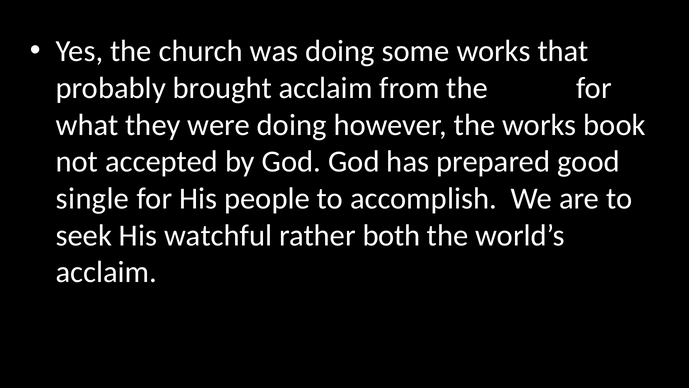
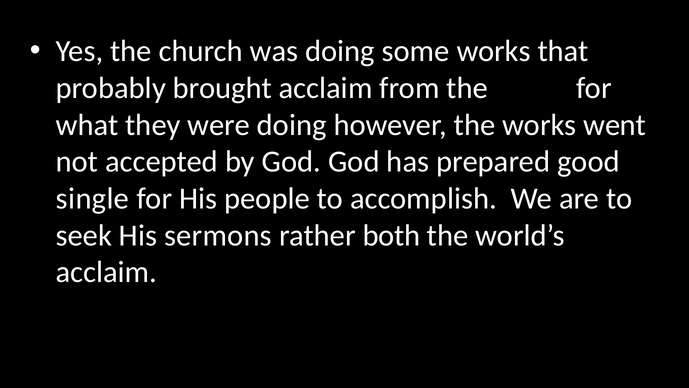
book: book -> went
watchful: watchful -> sermons
